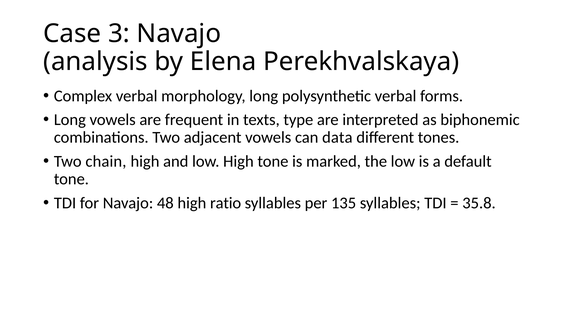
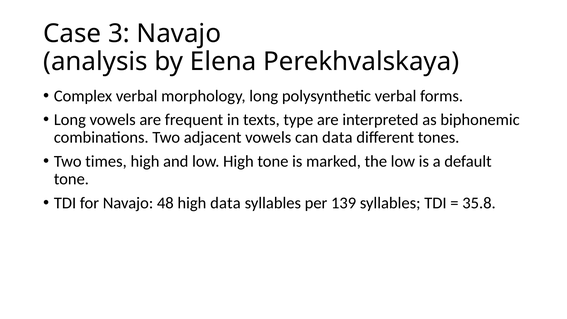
chain: chain -> times
high ratio: ratio -> data
135: 135 -> 139
